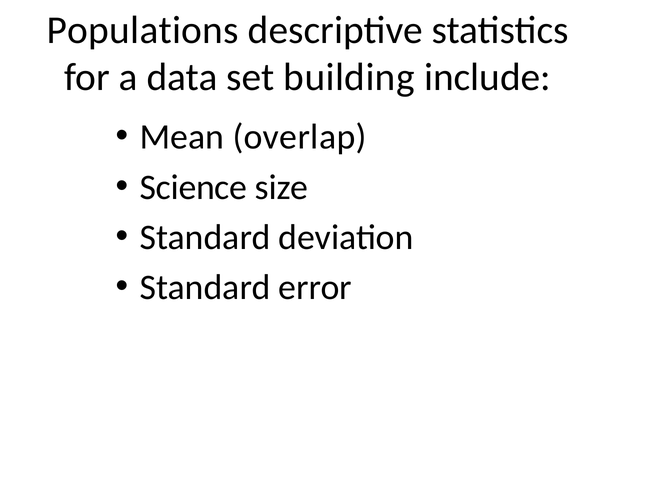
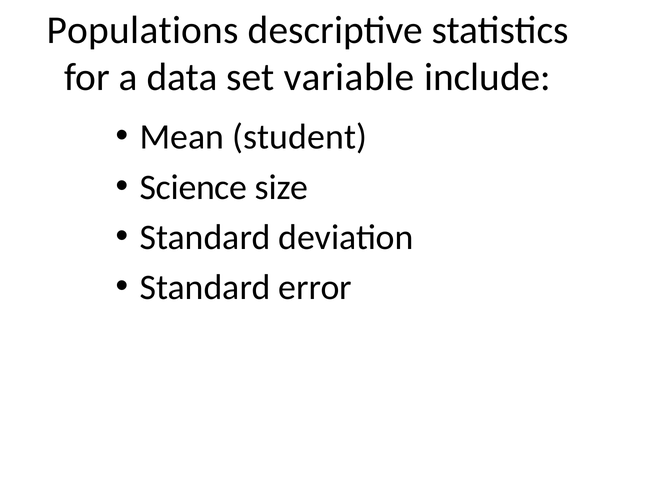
building: building -> variable
overlap: overlap -> student
